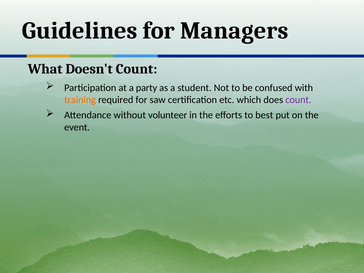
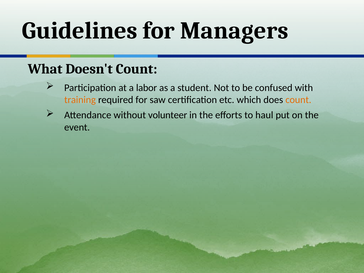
party: party -> labor
count at (298, 100) colour: purple -> orange
best: best -> haul
